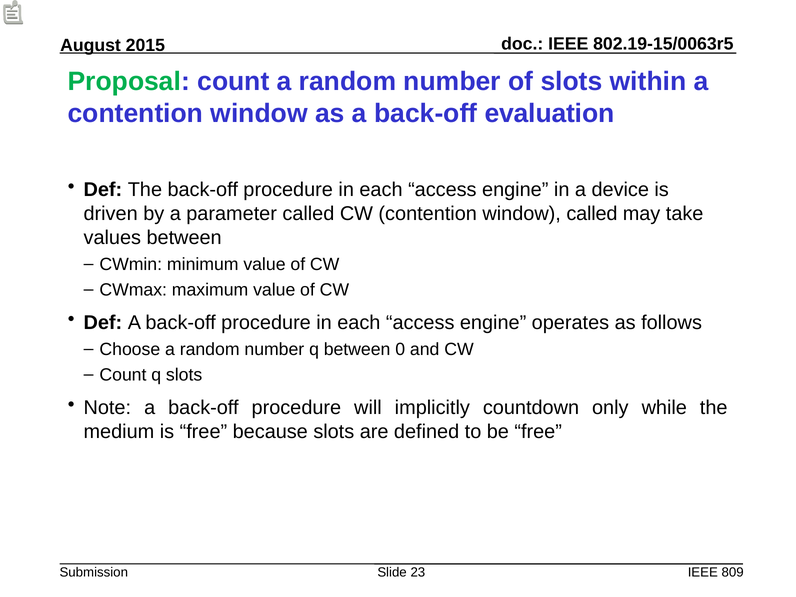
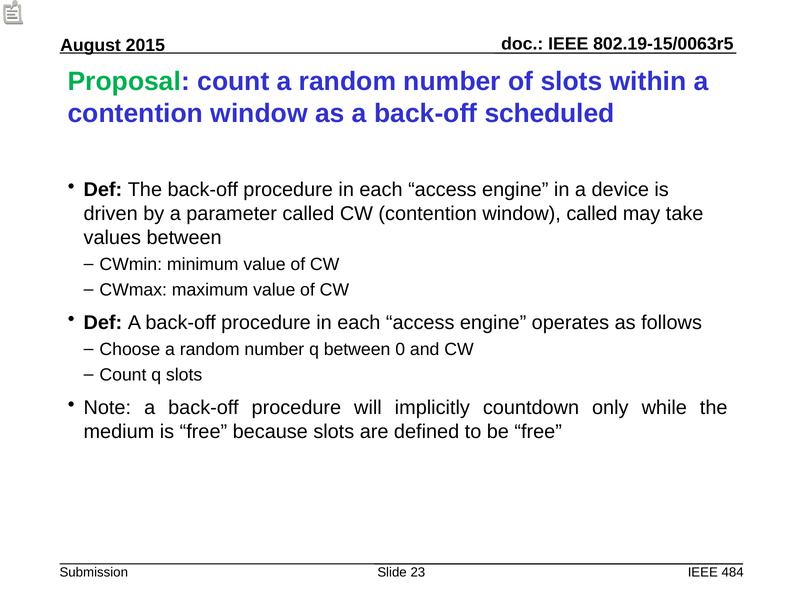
evaluation: evaluation -> scheduled
809: 809 -> 484
